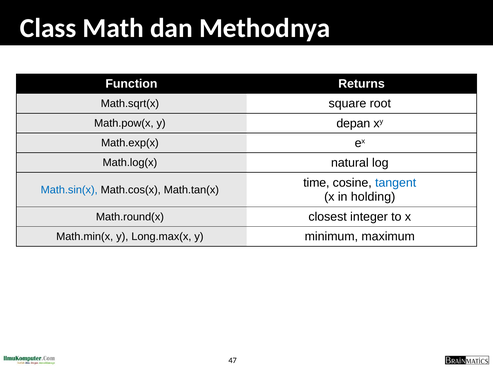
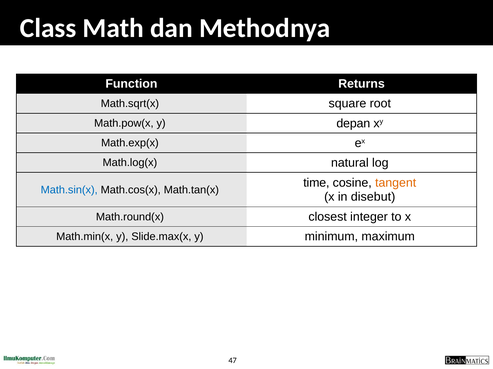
tangent colour: blue -> orange
holding: holding -> disebut
Long.max(x: Long.max(x -> Slide.max(x
